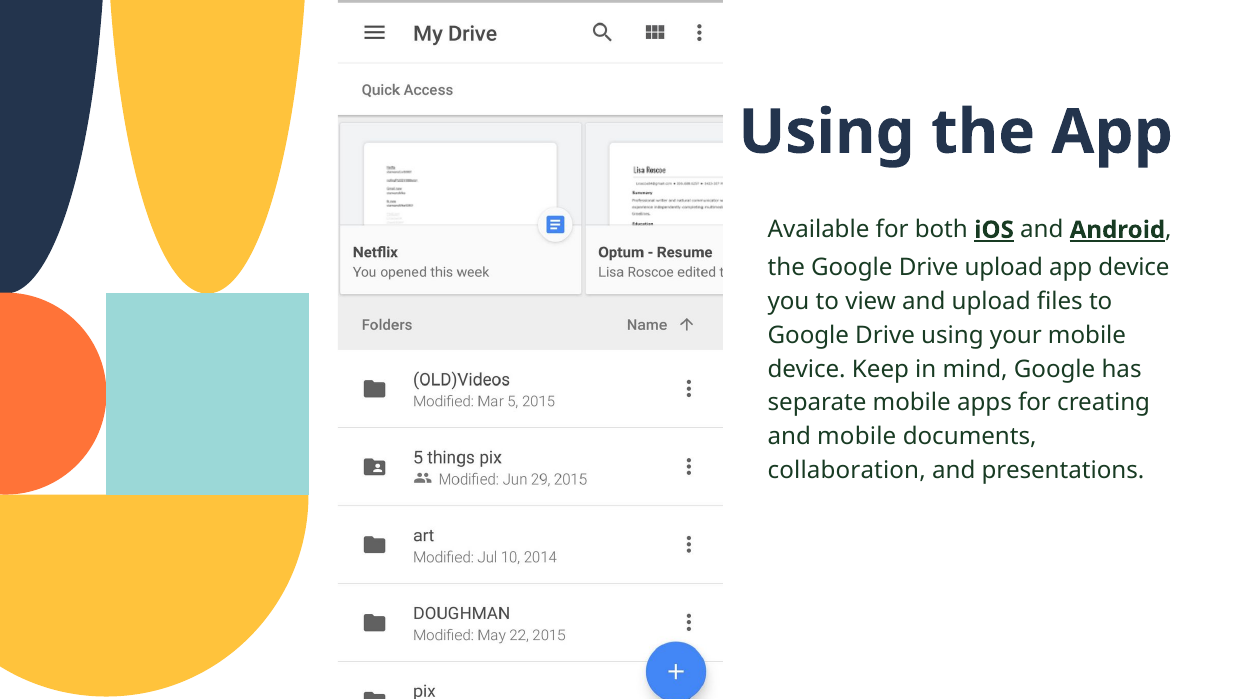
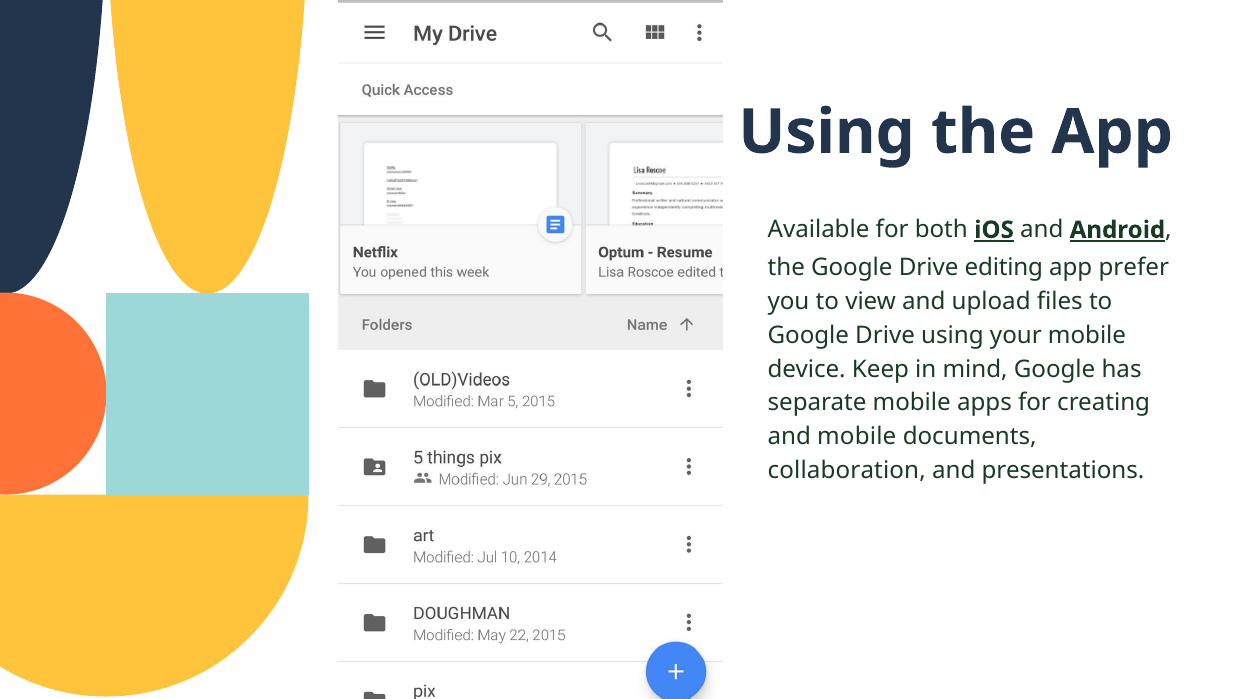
Drive upload: upload -> editing
app device: device -> prefer
